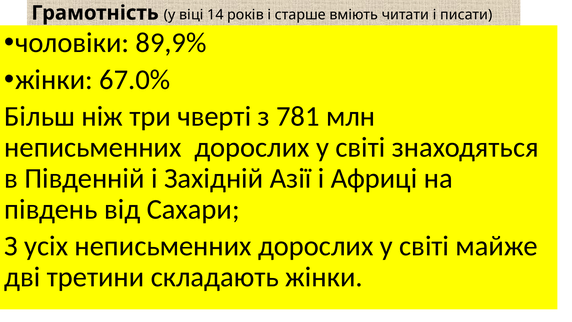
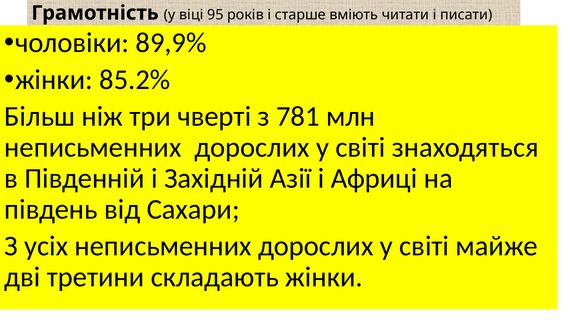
14: 14 -> 95
67.0%: 67.0% -> 85.2%
